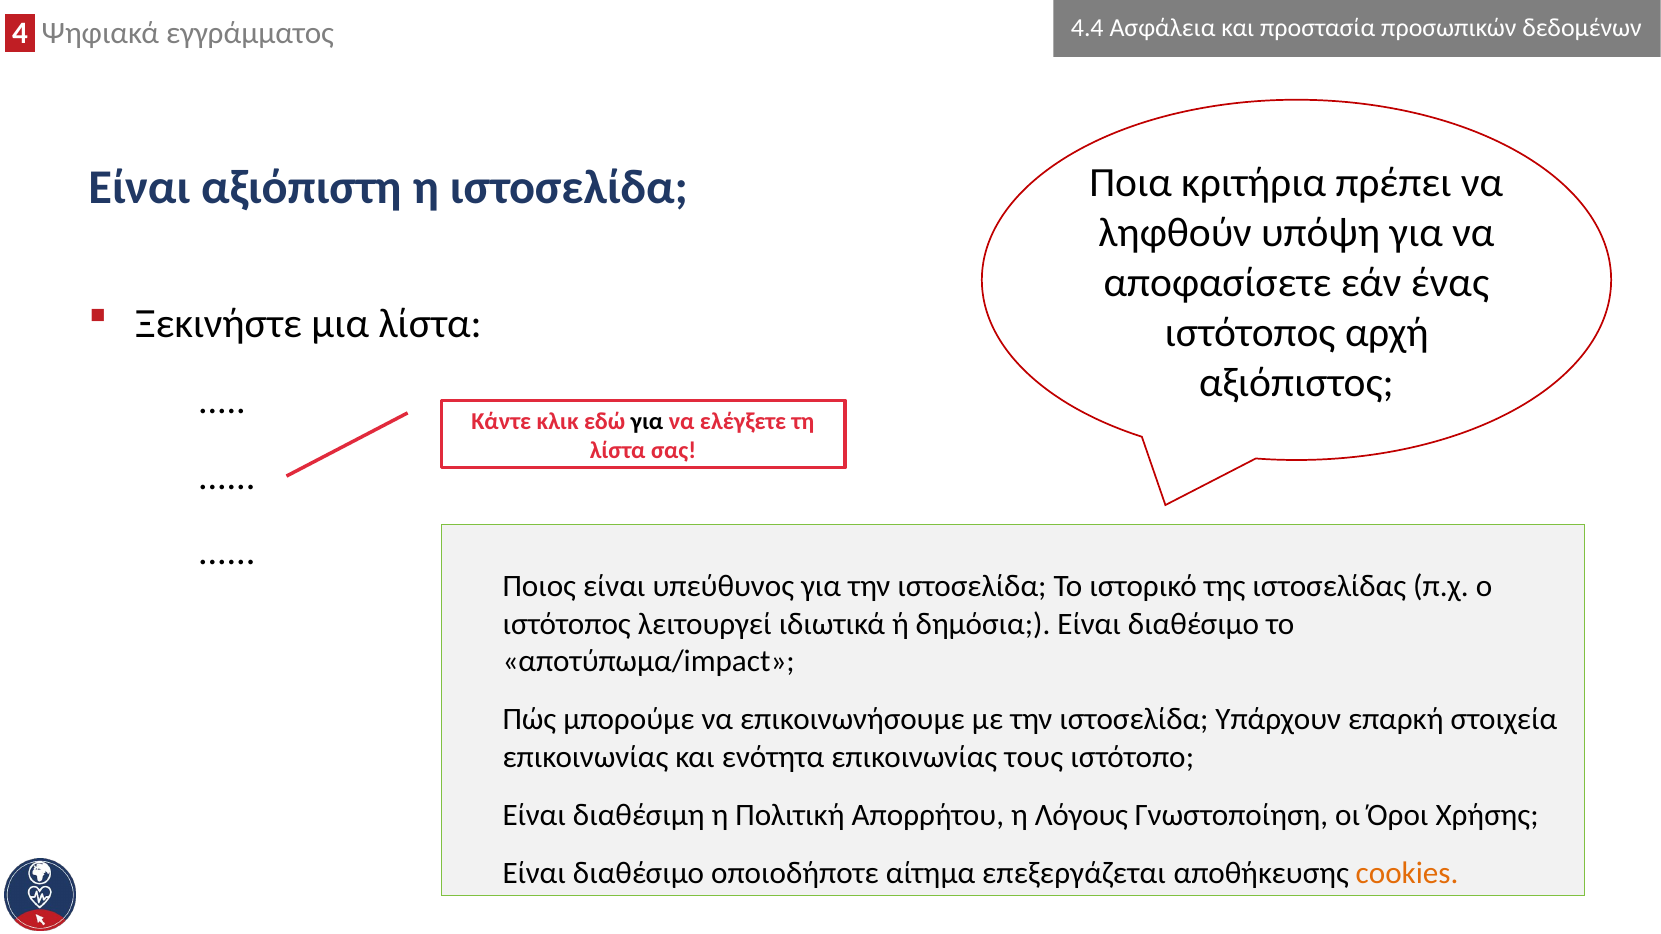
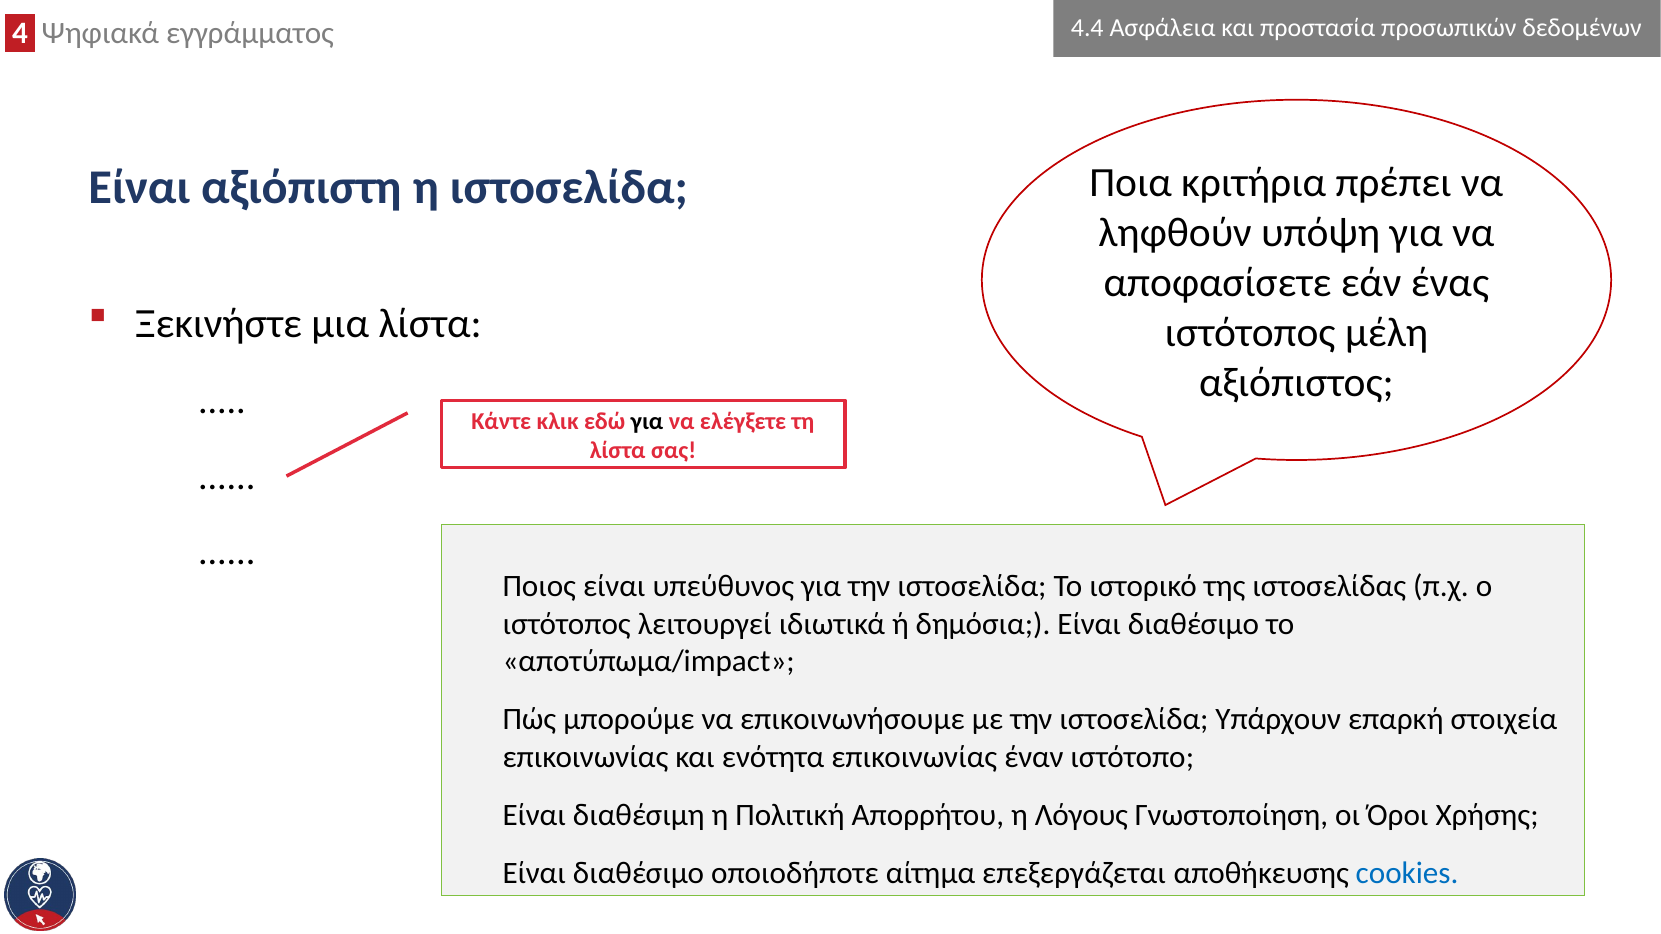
αρχή: αρχή -> μέλη
τους: τους -> έναν
cookies colour: orange -> blue
